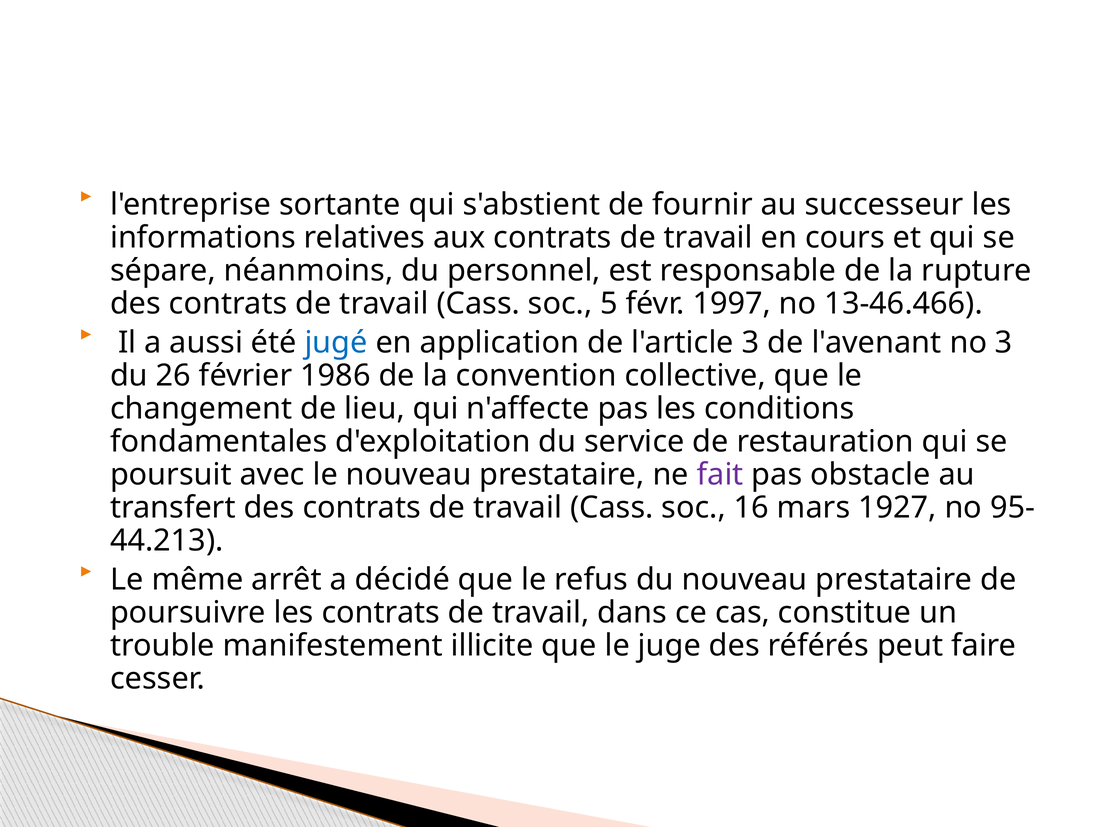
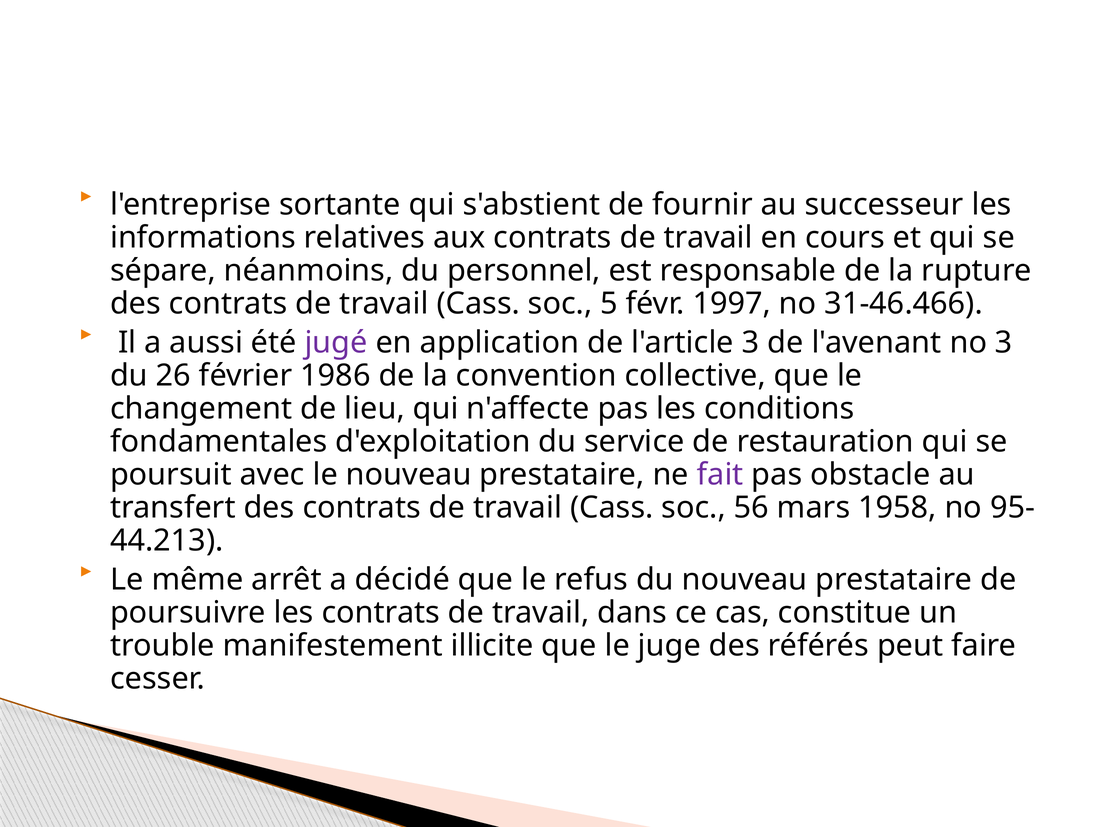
13‐46.466: 13‐46.466 -> 31‐46.466
jugé colour: blue -> purple
16: 16 -> 56
1927: 1927 -> 1958
